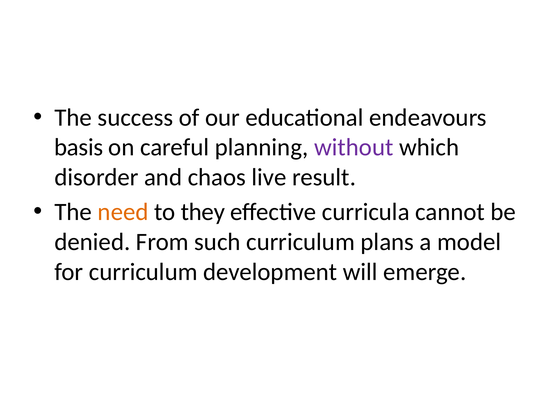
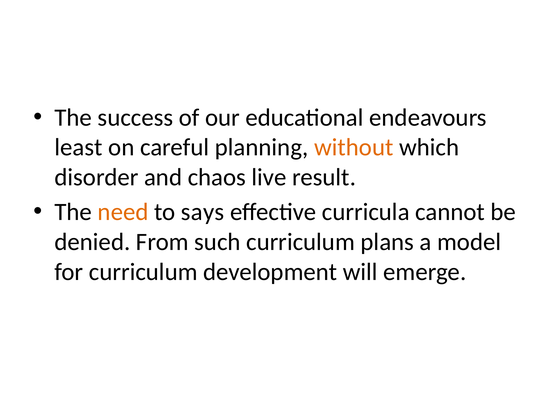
basis: basis -> least
without colour: purple -> orange
they: they -> says
